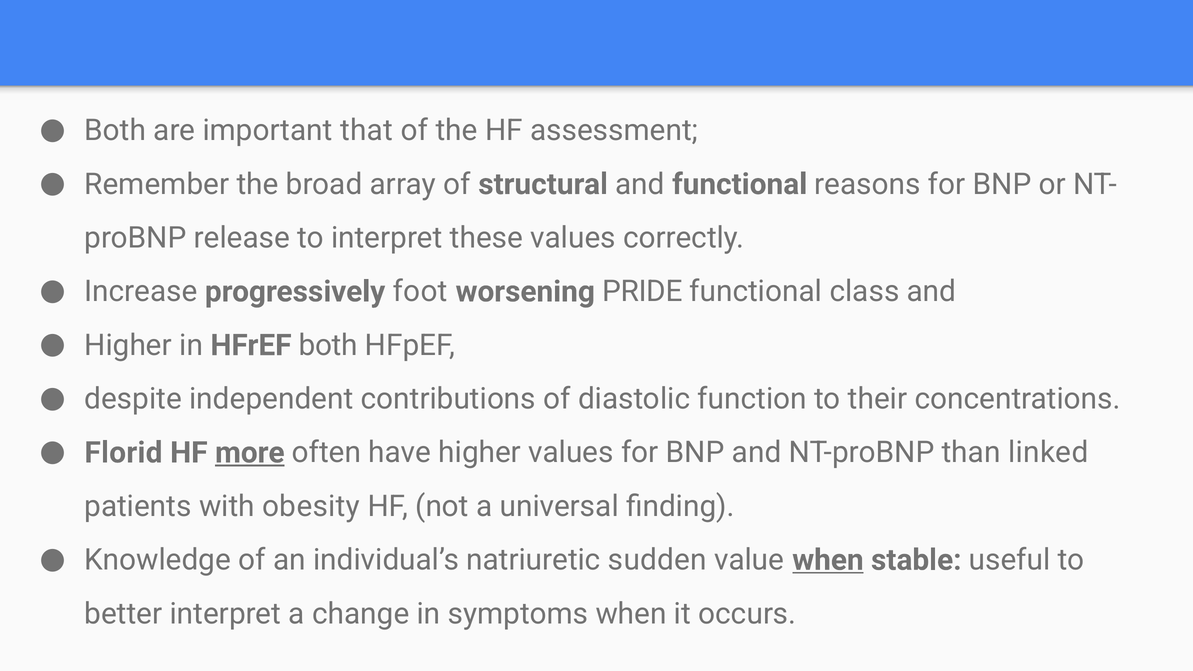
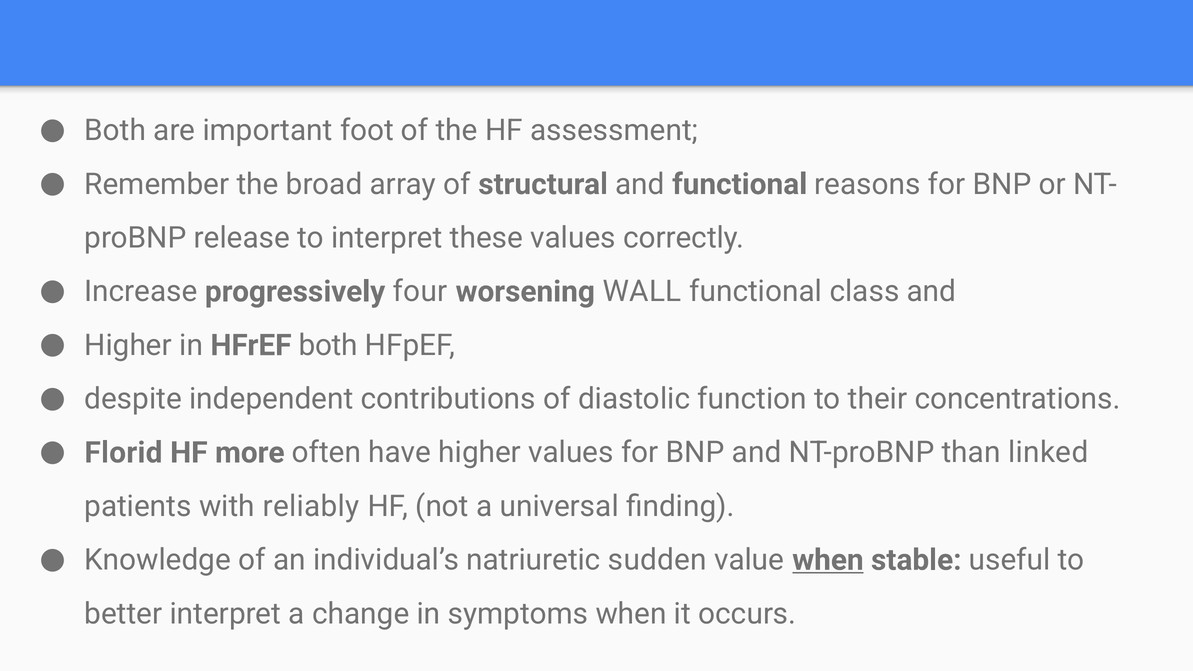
that: that -> foot
foot: foot -> four
PRIDE: PRIDE -> WALL
more underline: present -> none
obesity: obesity -> reliably
